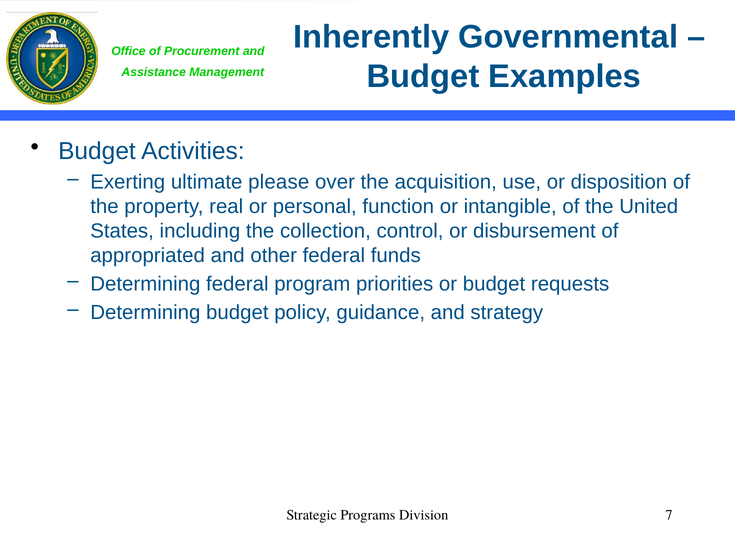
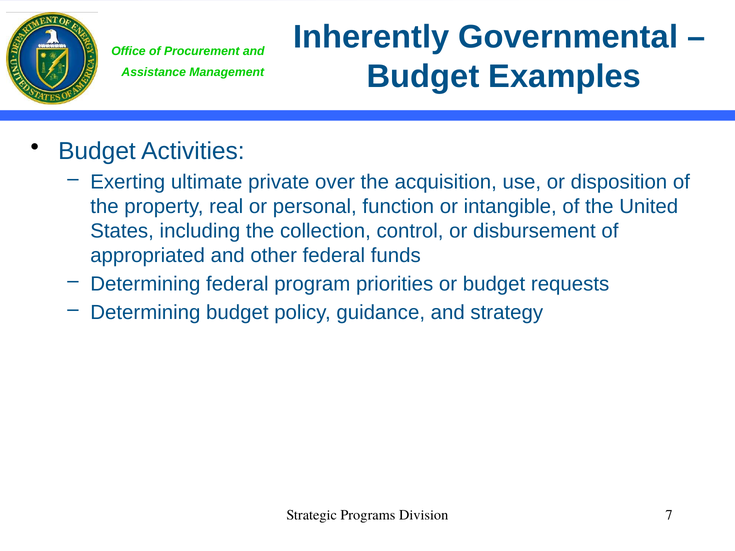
please: please -> private
